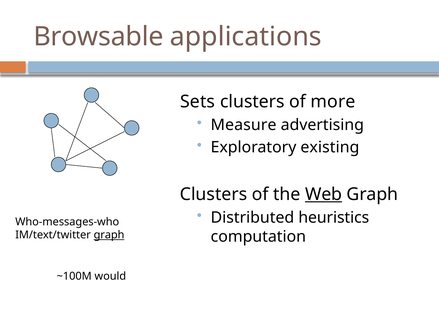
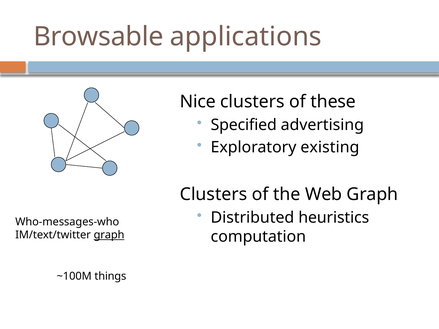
Sets: Sets -> Nice
more: more -> these
Measure: Measure -> Specified
Web underline: present -> none
would: would -> things
